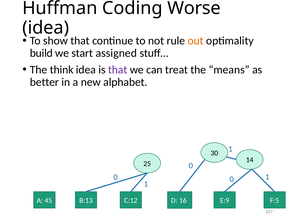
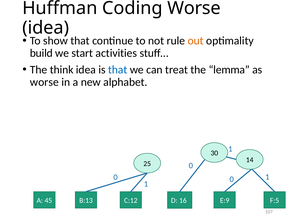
assigned: assigned -> activities
that at (118, 70) colour: purple -> blue
means: means -> lemma
better at (44, 82): better -> worse
